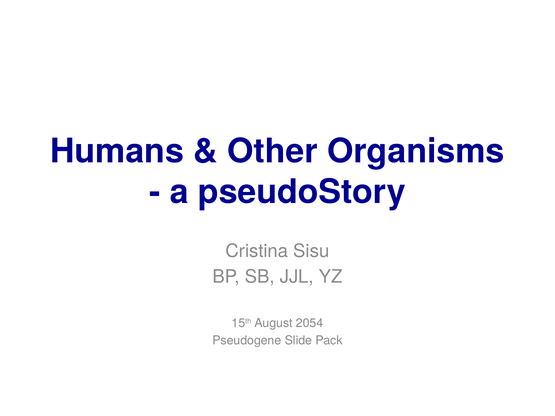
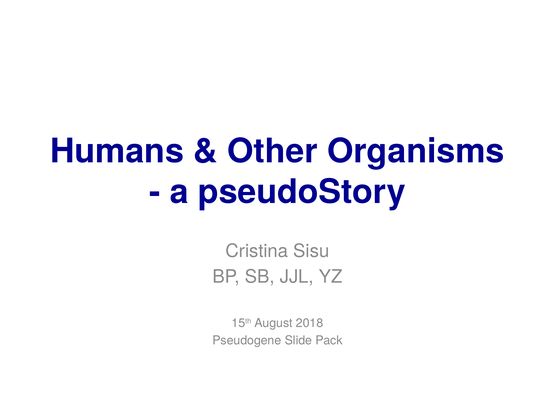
2054: 2054 -> 2018
